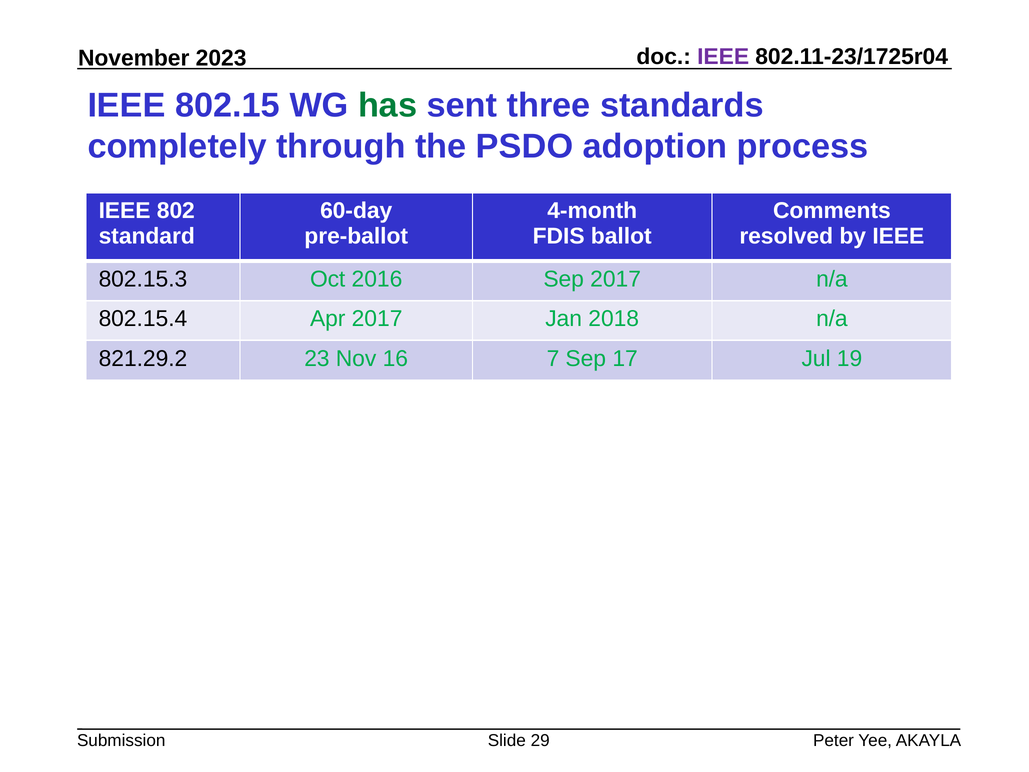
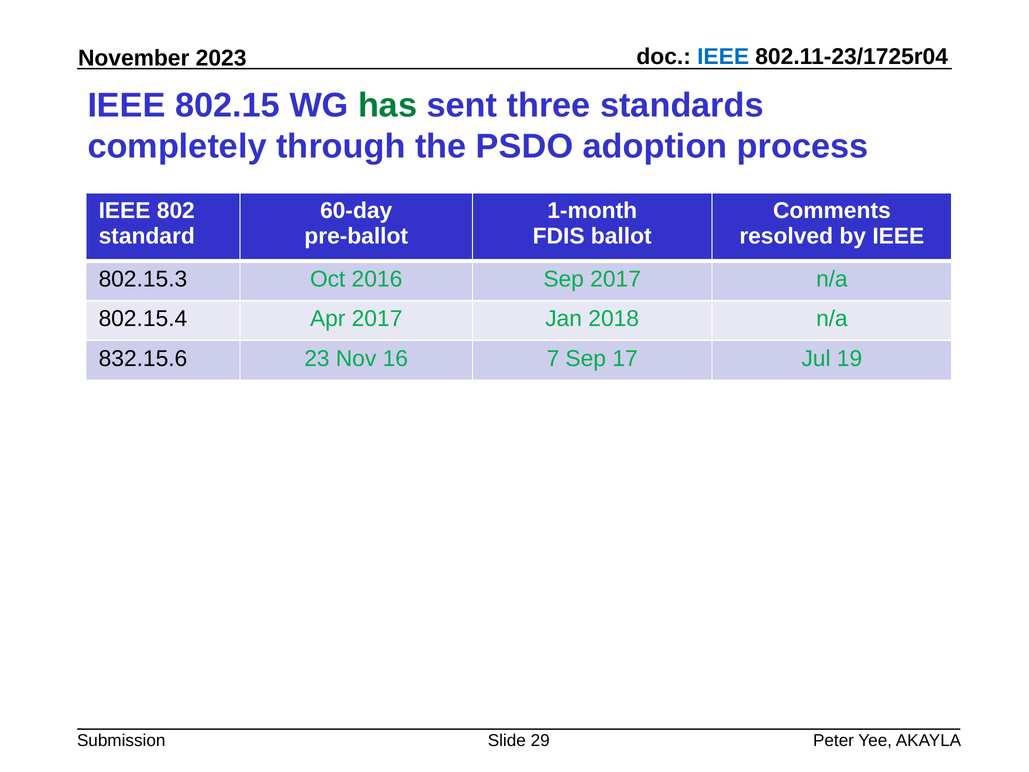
IEEE at (723, 56) colour: purple -> blue
4-month: 4-month -> 1-month
821.29.2: 821.29.2 -> 832.15.6
